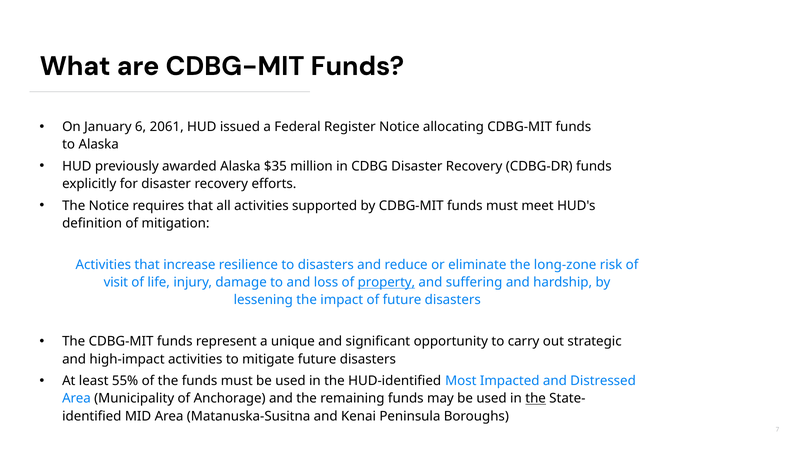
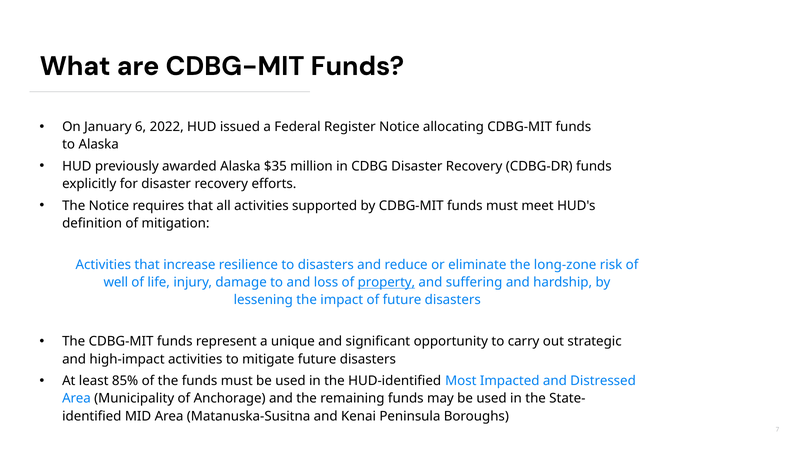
2061: 2061 -> 2022
visit: visit -> well
55%: 55% -> 85%
the at (536, 399) underline: present -> none
